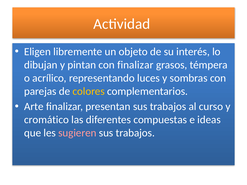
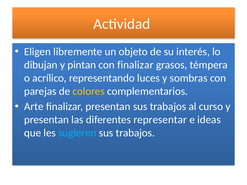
cromático at (46, 120): cromático -> presentan
compuestas: compuestas -> representar
sugieren colour: pink -> light blue
